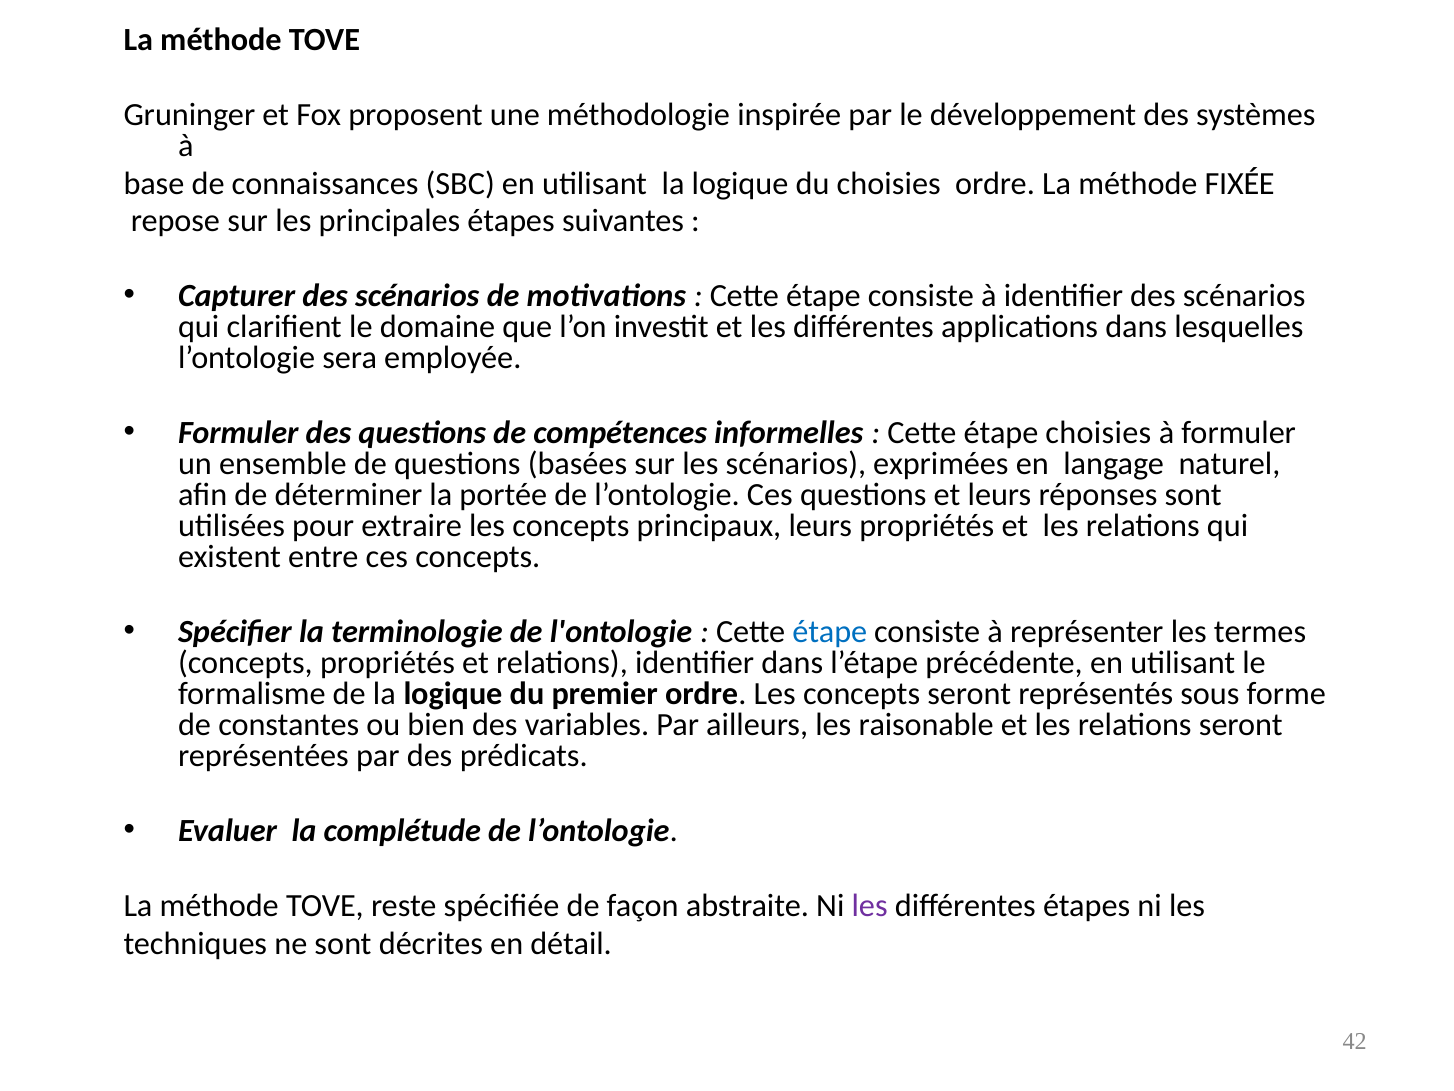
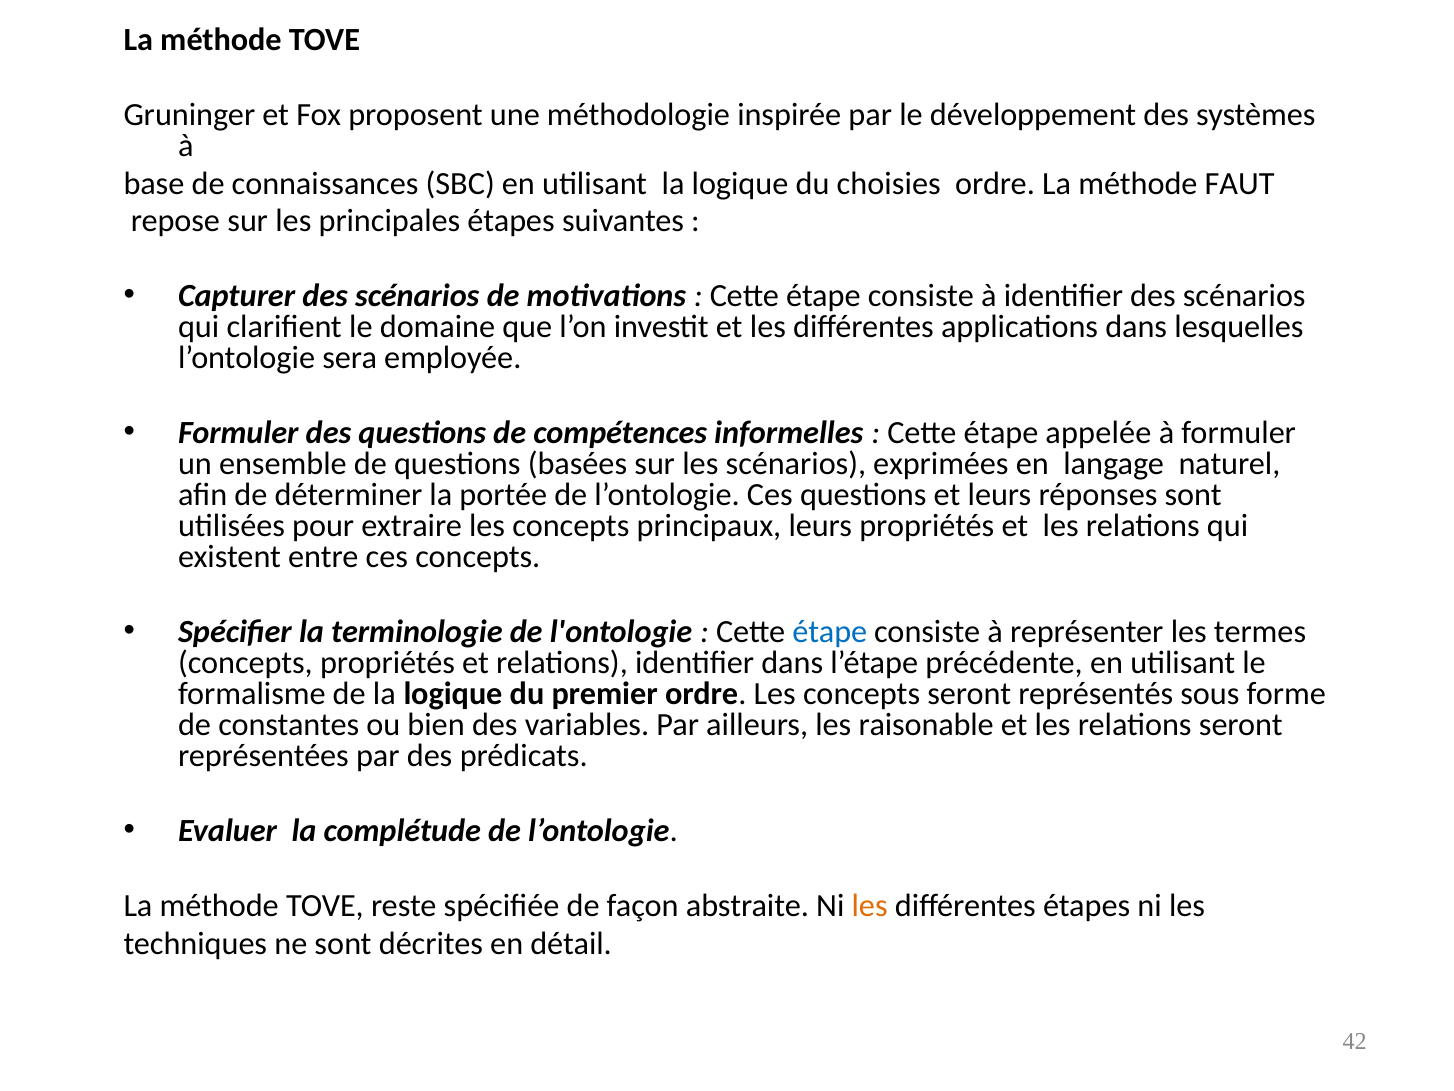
FIXÉE: FIXÉE -> FAUT
étape choisies: choisies -> appelée
les at (870, 906) colour: purple -> orange
